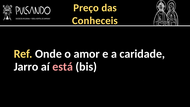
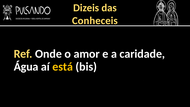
Preço: Preço -> Dizeis
Jarro: Jarro -> Água
está colour: pink -> yellow
